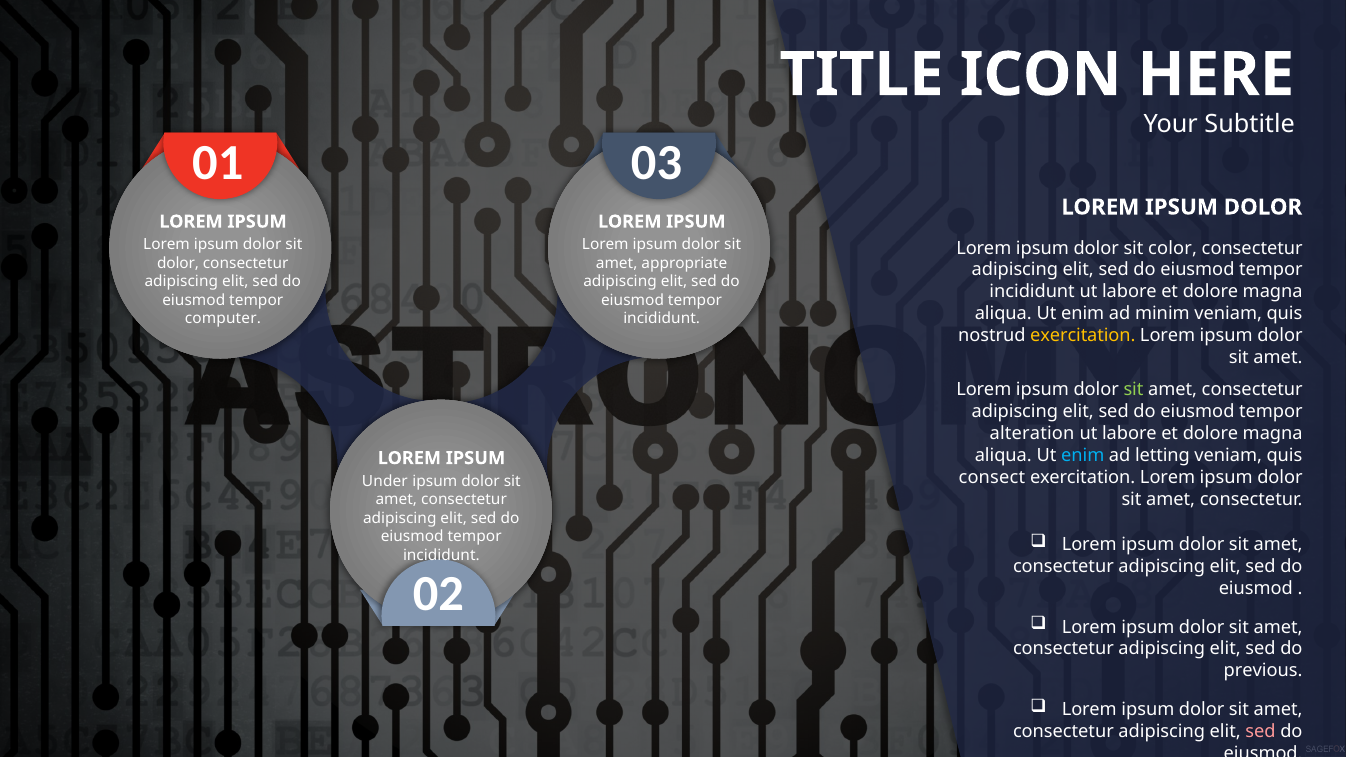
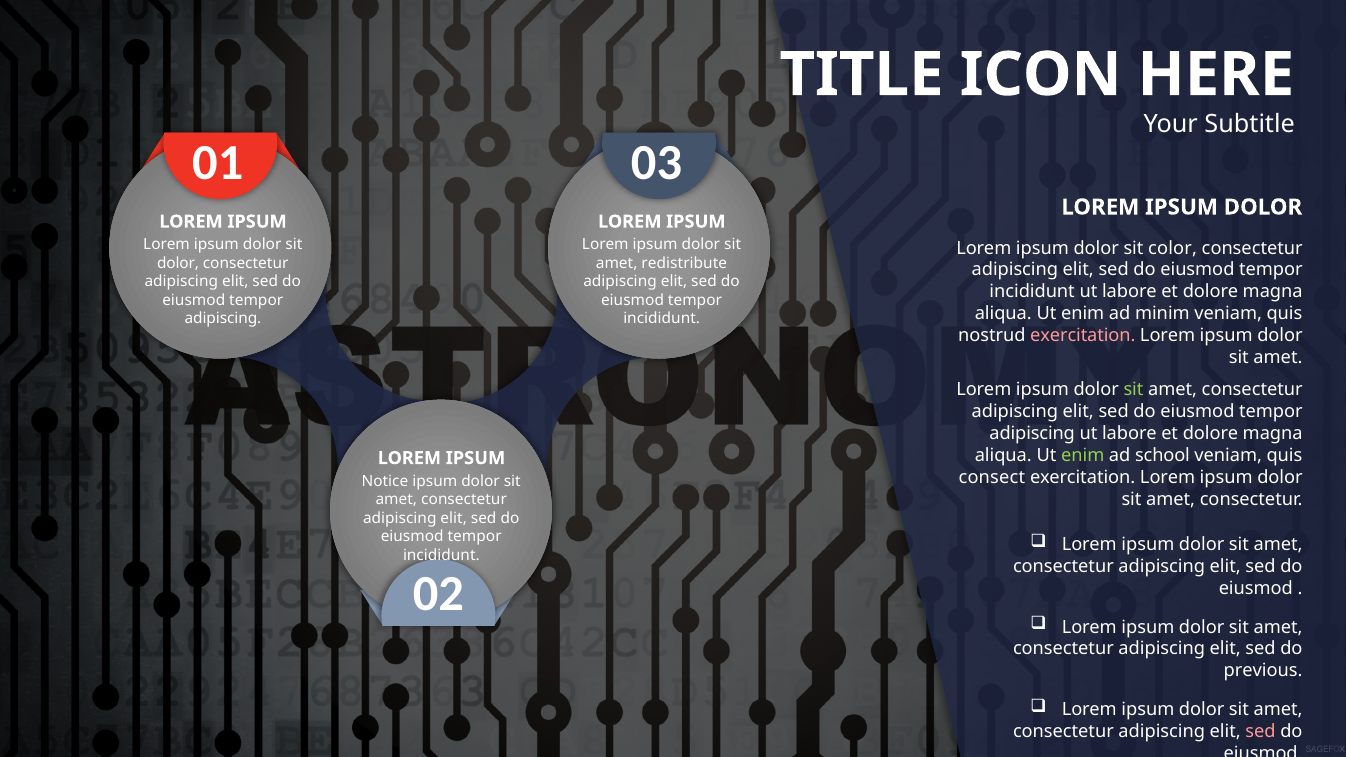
appropriate: appropriate -> redistribute
computer at (223, 319): computer -> adipiscing
exercitation at (1083, 336) colour: yellow -> pink
alteration at (1032, 433): alteration -> adipiscing
enim at (1083, 455) colour: light blue -> light green
letting: letting -> school
Under: Under -> Notice
